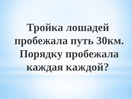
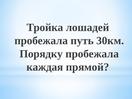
каждой: каждой -> прямой
